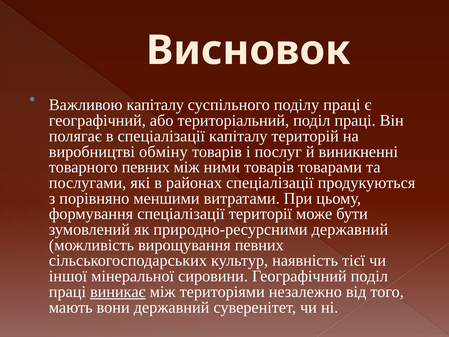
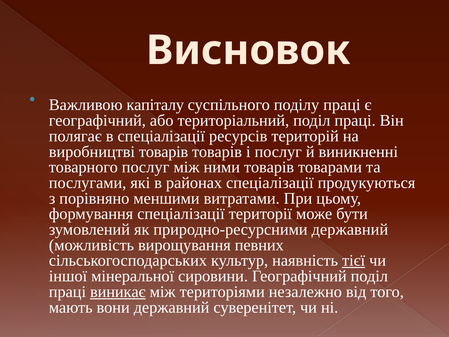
спеціалізації капіталу: капіталу -> ресурсів
виробництві обміну: обміну -> товарів
товарного певних: певних -> послуг
тієї underline: none -> present
